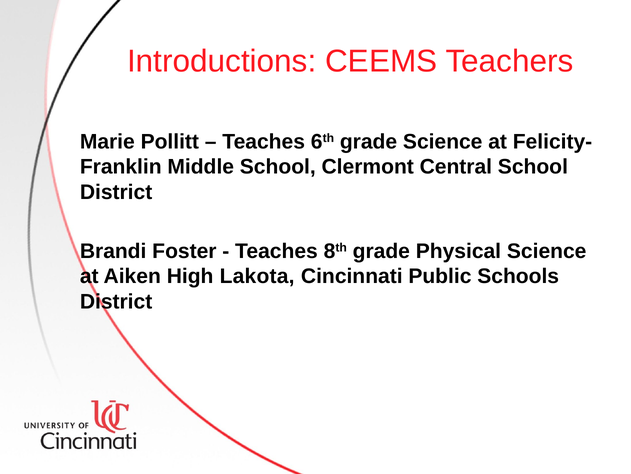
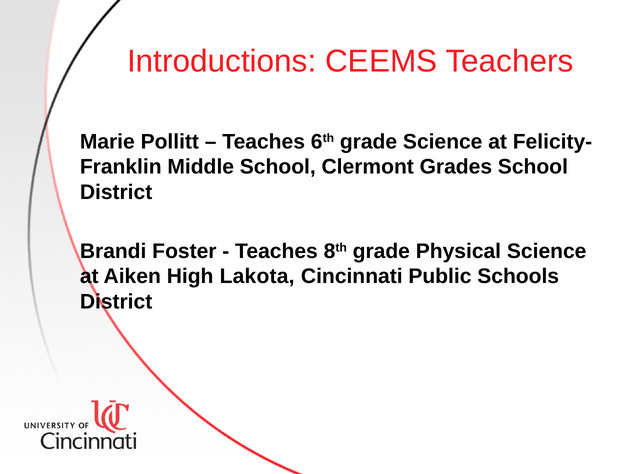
Central: Central -> Grades
